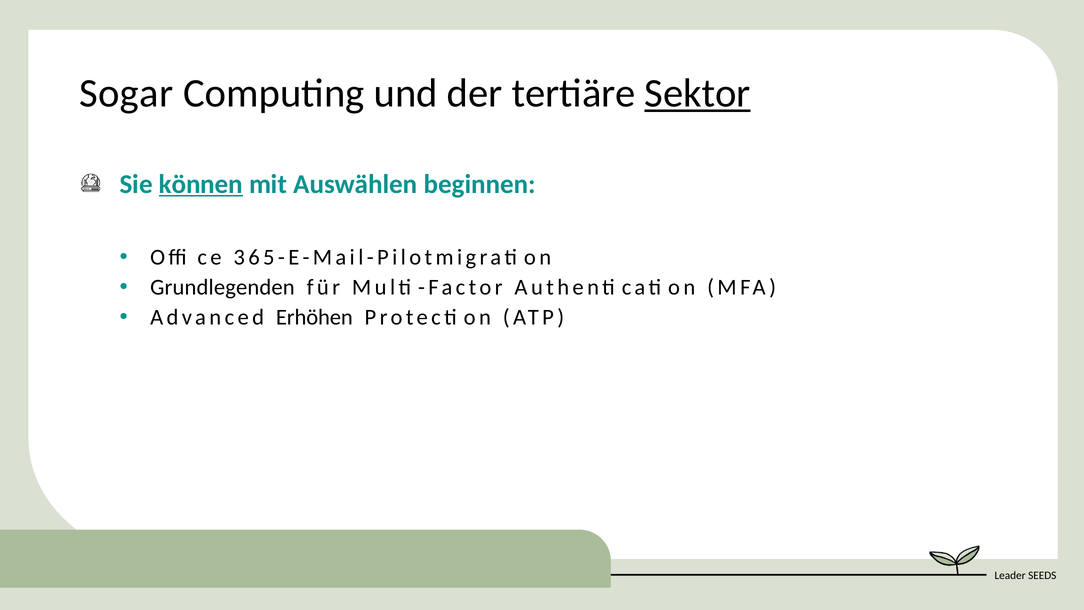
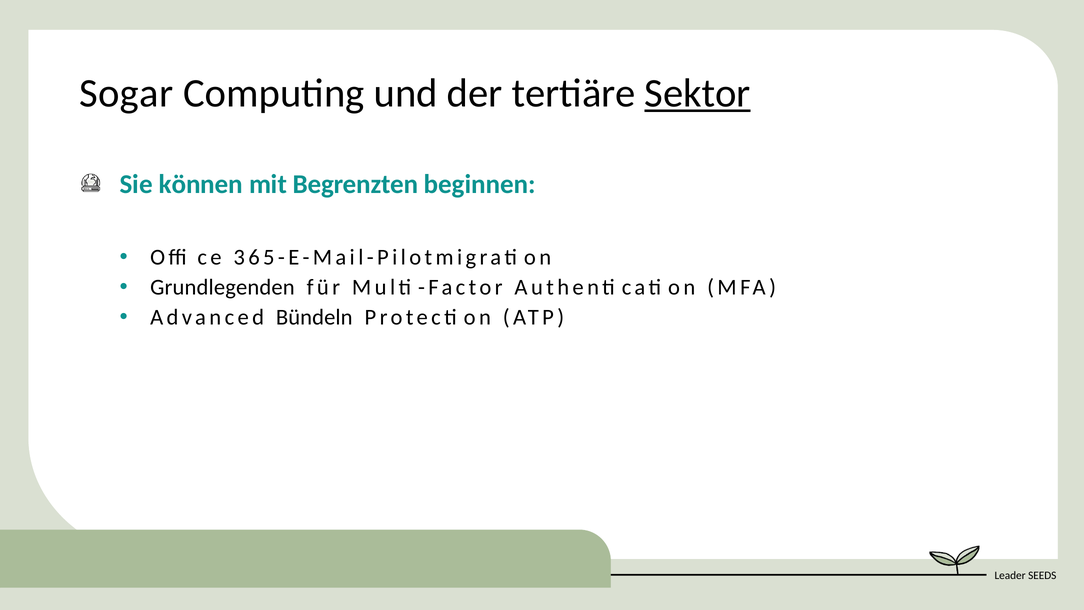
können underline: present -> none
Auswählen: Auswählen -> Begrenzten
Erhöhen: Erhöhen -> Bündeln
